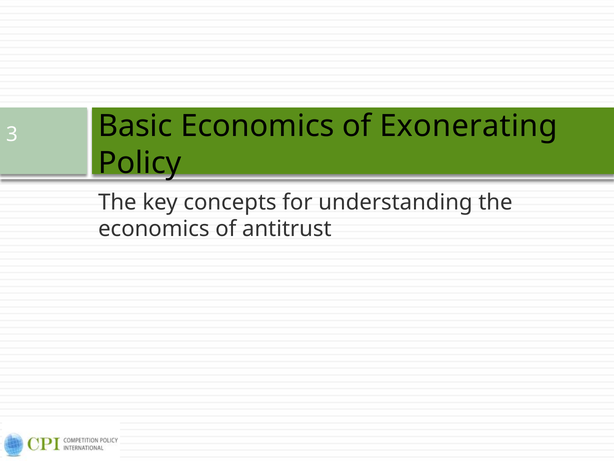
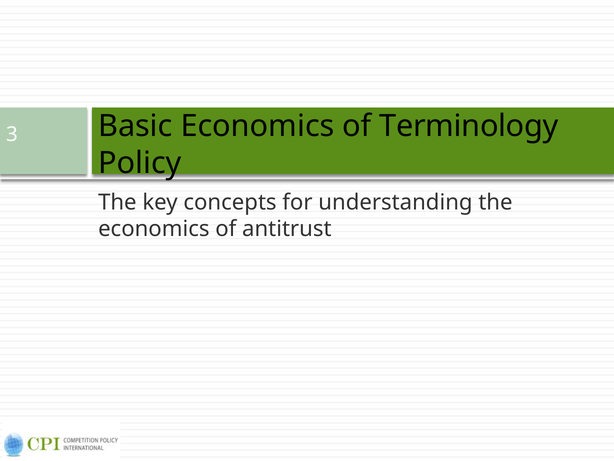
Exonerating: Exonerating -> Terminology
